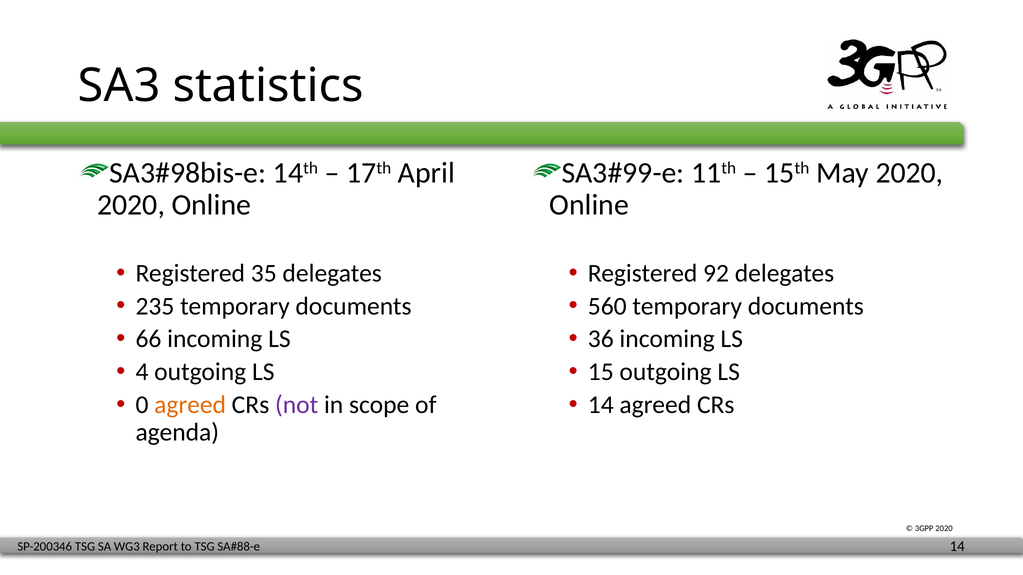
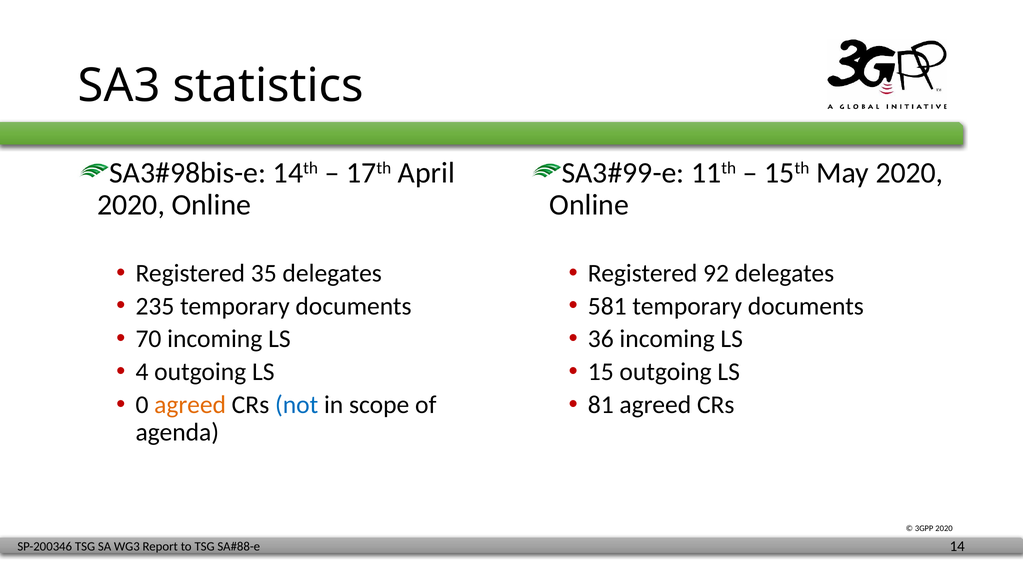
560: 560 -> 581
66: 66 -> 70
not colour: purple -> blue
14 at (601, 405): 14 -> 81
